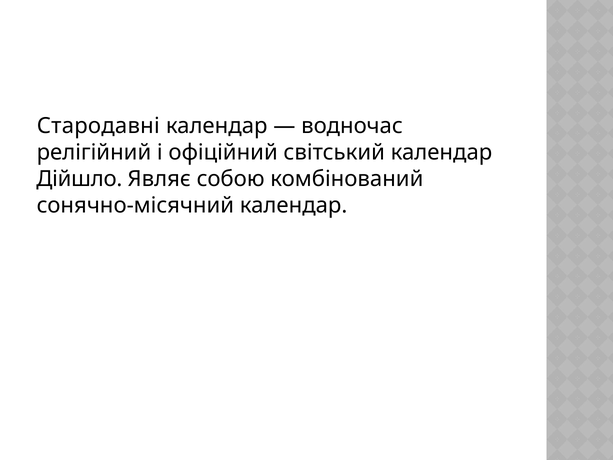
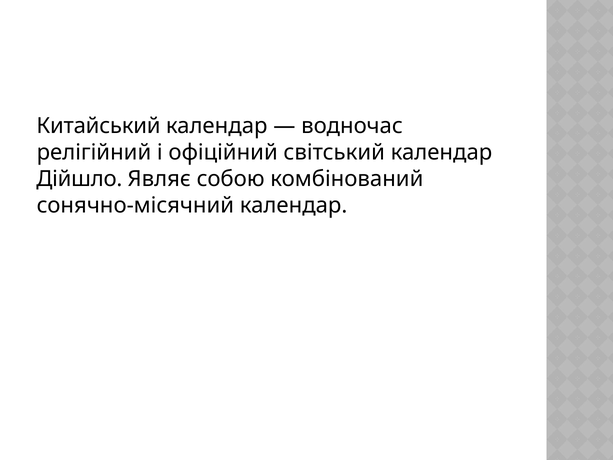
Стародавні: Стародавні -> Китайський
